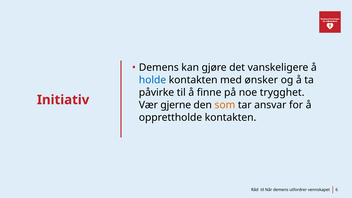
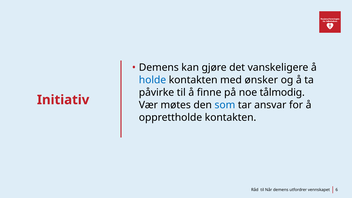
trygghet: trygghet -> tålmodig
gjerne: gjerne -> møtes
som colour: orange -> blue
